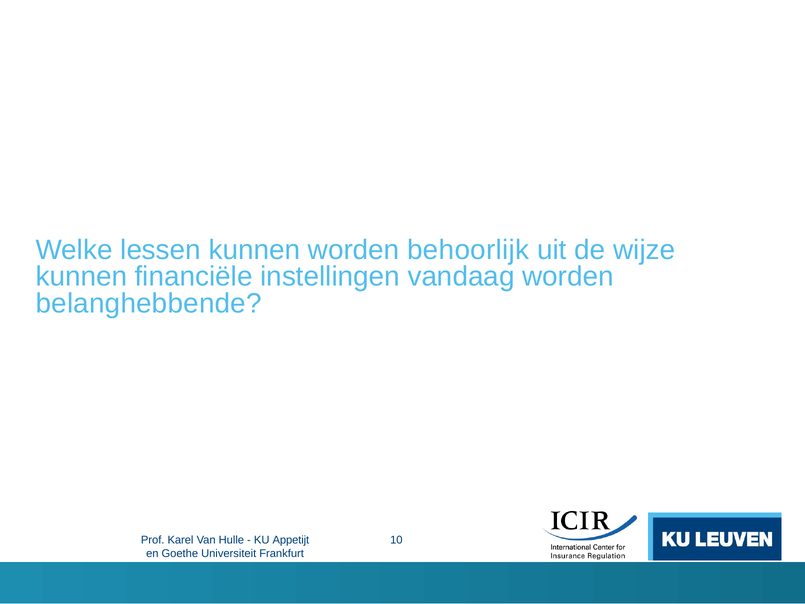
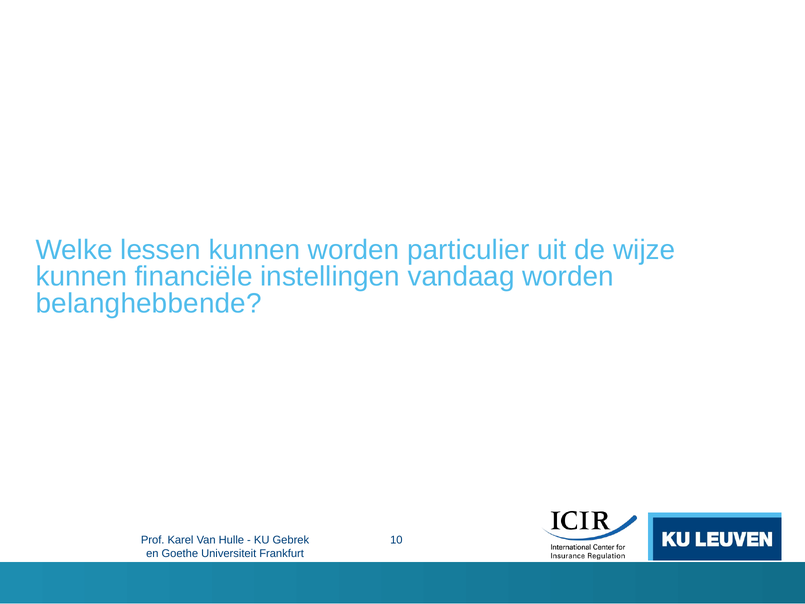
behoorlijk: behoorlijk -> particulier
Appetijt: Appetijt -> Gebrek
